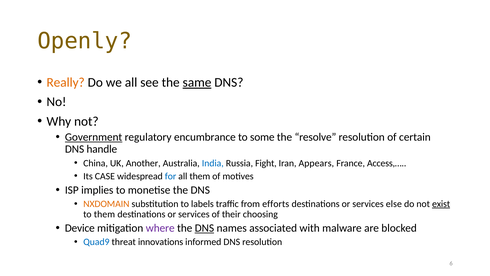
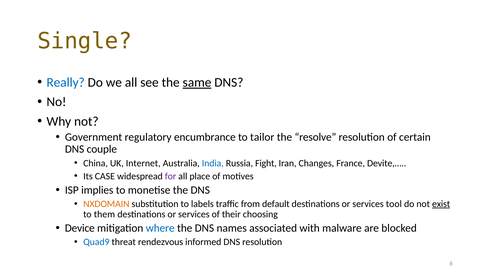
Openly: Openly -> Single
Really colour: orange -> blue
Government underline: present -> none
some: some -> tailor
handle: handle -> couple
Another: Another -> Internet
Appears: Appears -> Changes
Access,…: Access,… -> Devite,…
for colour: blue -> purple
all them: them -> place
efforts: efforts -> default
else: else -> tool
where colour: purple -> blue
DNS at (204, 228) underline: present -> none
innovations: innovations -> rendezvous
